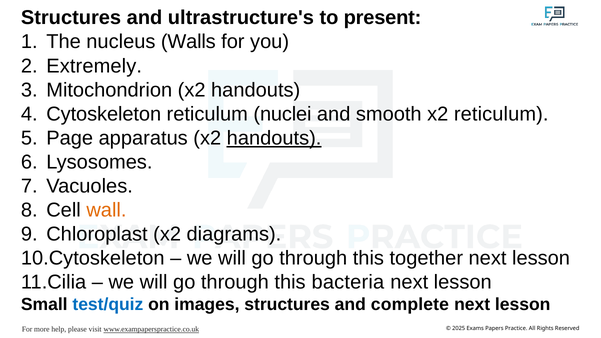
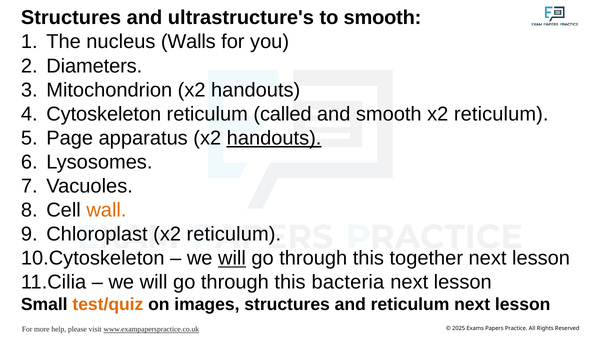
to present: present -> smooth
Extremely: Extremely -> Diameters
nuclei: nuclei -> called
Chloroplast x2 diagrams: diagrams -> reticulum
will at (232, 258) underline: none -> present
test/quiz colour: blue -> orange
and complete: complete -> reticulum
